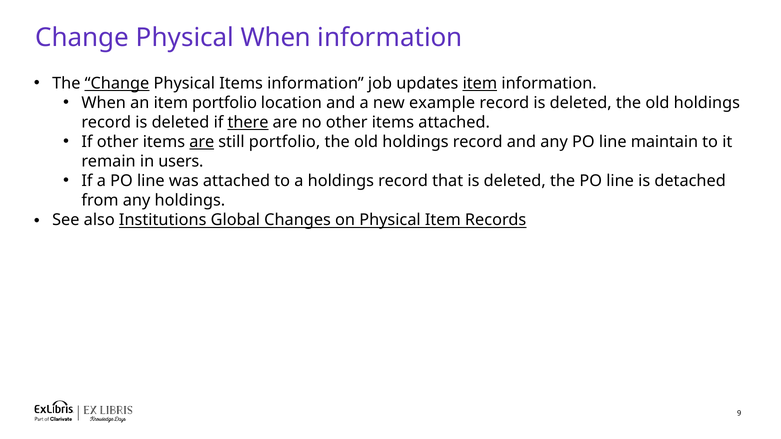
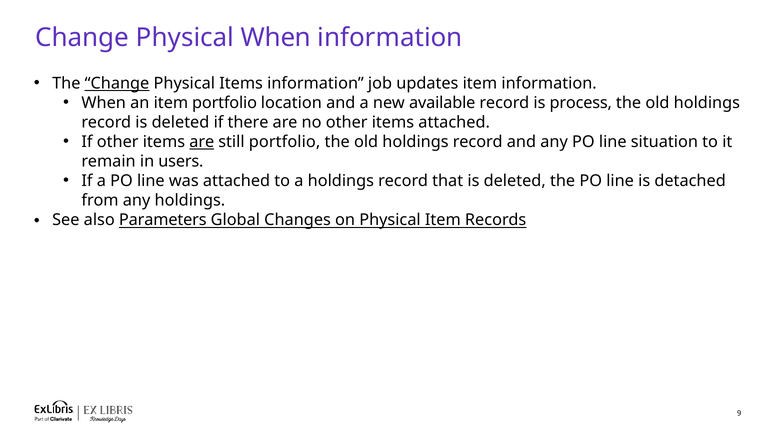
item at (480, 83) underline: present -> none
example: example -> available
deleted at (581, 103): deleted -> process
there underline: present -> none
maintain: maintain -> situation
Institutions: Institutions -> Parameters
